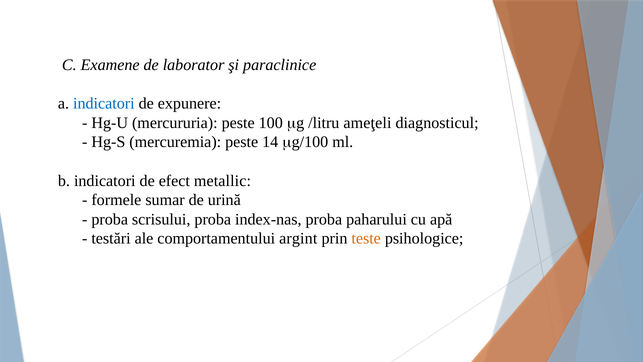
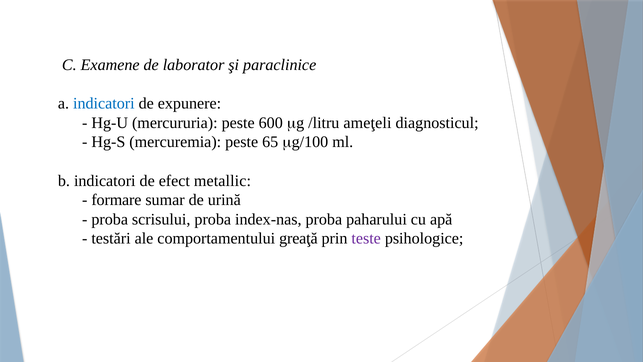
100: 100 -> 600
14: 14 -> 65
formele: formele -> formare
argint: argint -> greaţă
teste colour: orange -> purple
